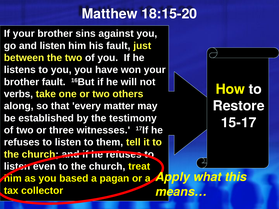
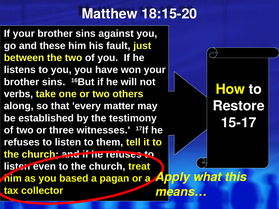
and listen: listen -> these
fault at (54, 82): fault -> sins
